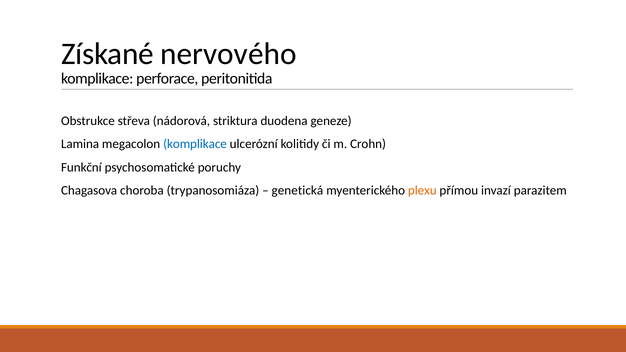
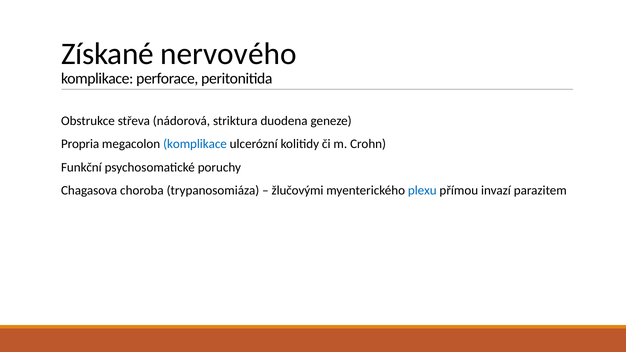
Lamina: Lamina -> Propria
genetická: genetická -> žlučovými
plexu colour: orange -> blue
